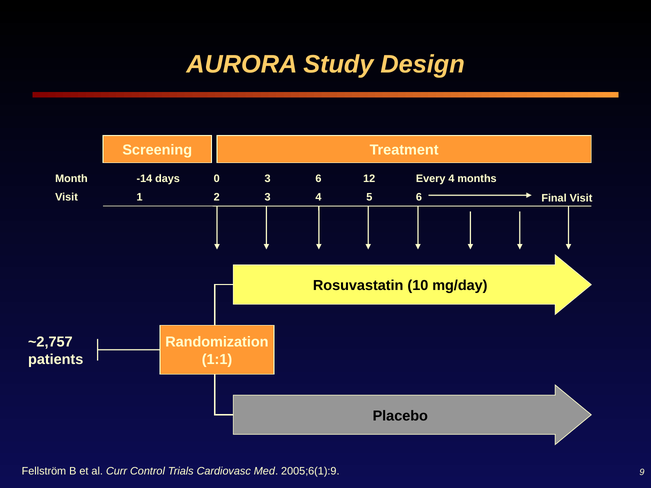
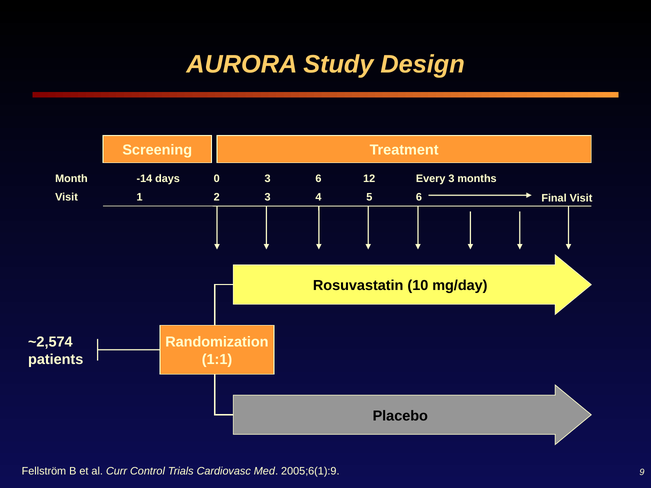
Every 4: 4 -> 3
~2,757: ~2,757 -> ~2,574
